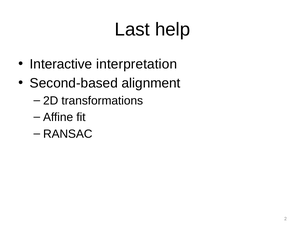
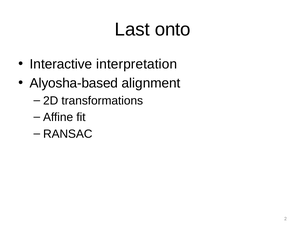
help: help -> onto
Second-based: Second-based -> Alyosha-based
